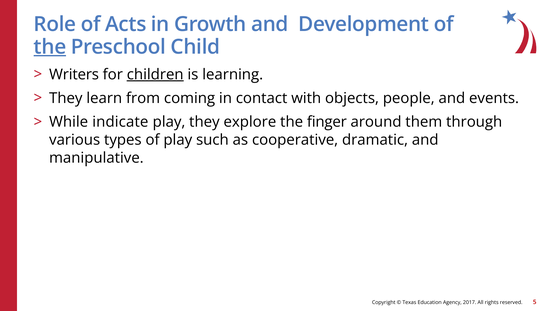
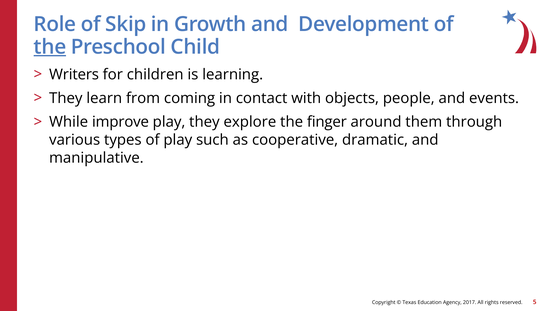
Acts: Acts -> Skip
children underline: present -> none
indicate: indicate -> improve
